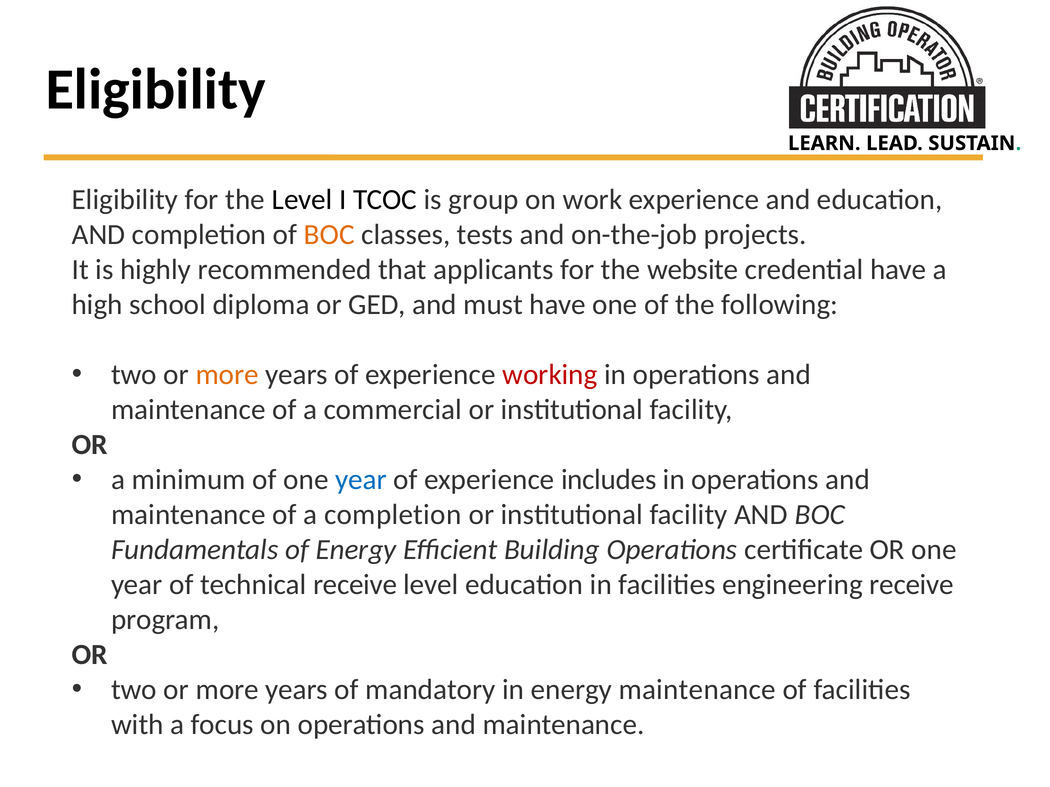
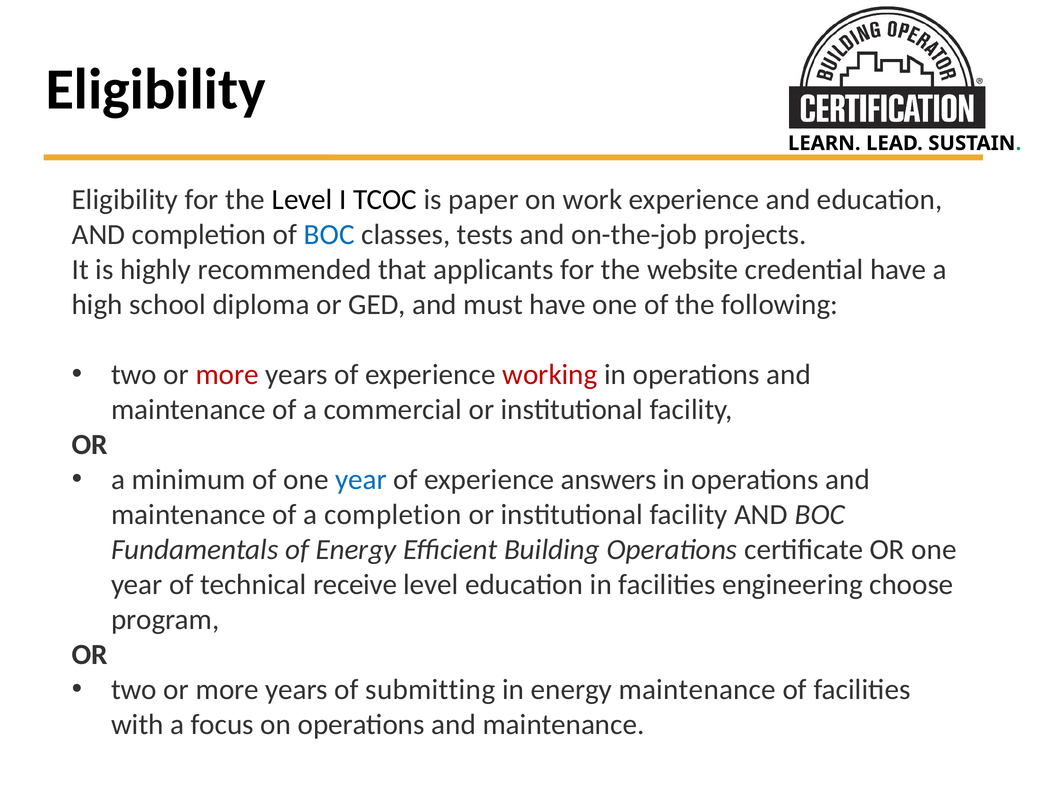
group: group -> paper
BOC at (329, 235) colour: orange -> blue
more at (227, 375) colour: orange -> red
includes: includes -> answers
engineering receive: receive -> choose
mandatory: mandatory -> submitting
